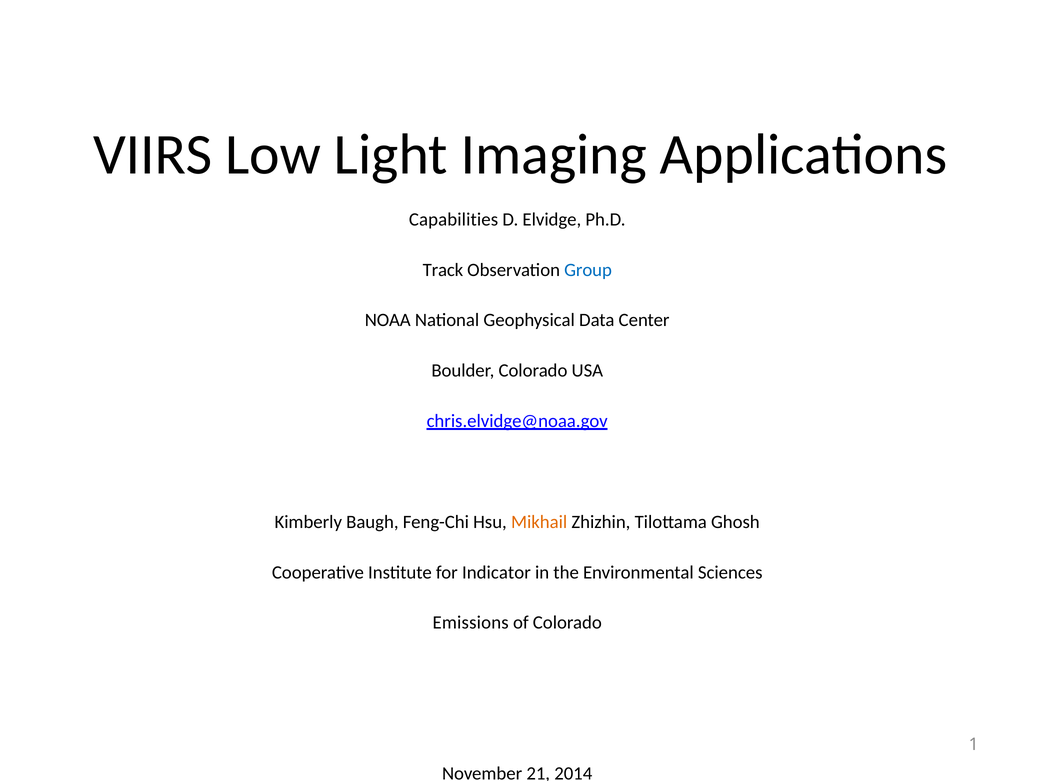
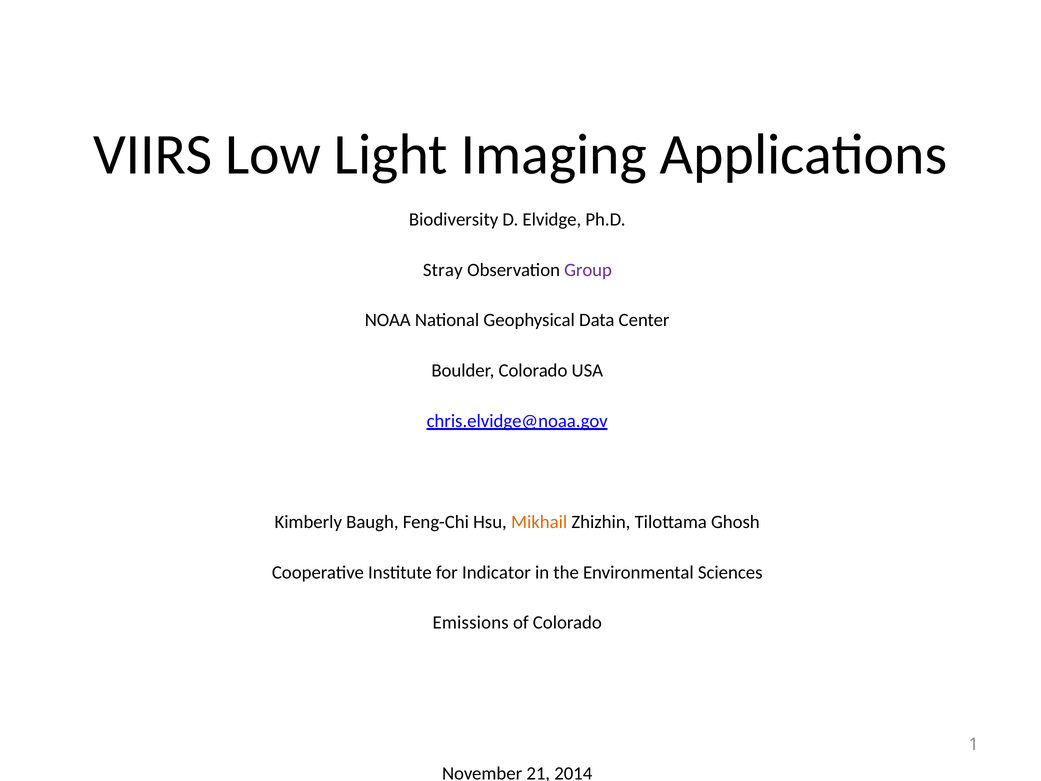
Capabilities: Capabilities -> Biodiversity
Track: Track -> Stray
Group colour: blue -> purple
